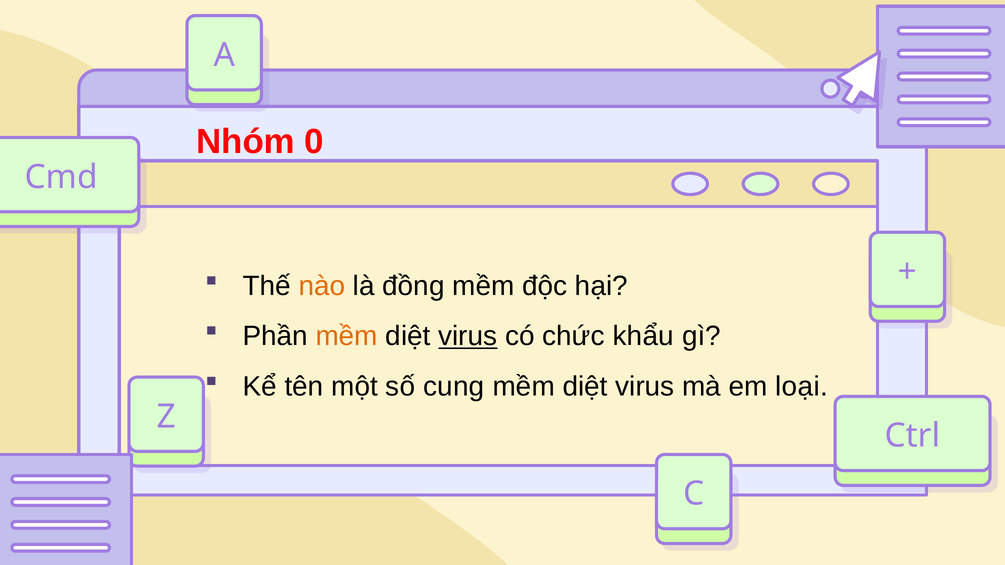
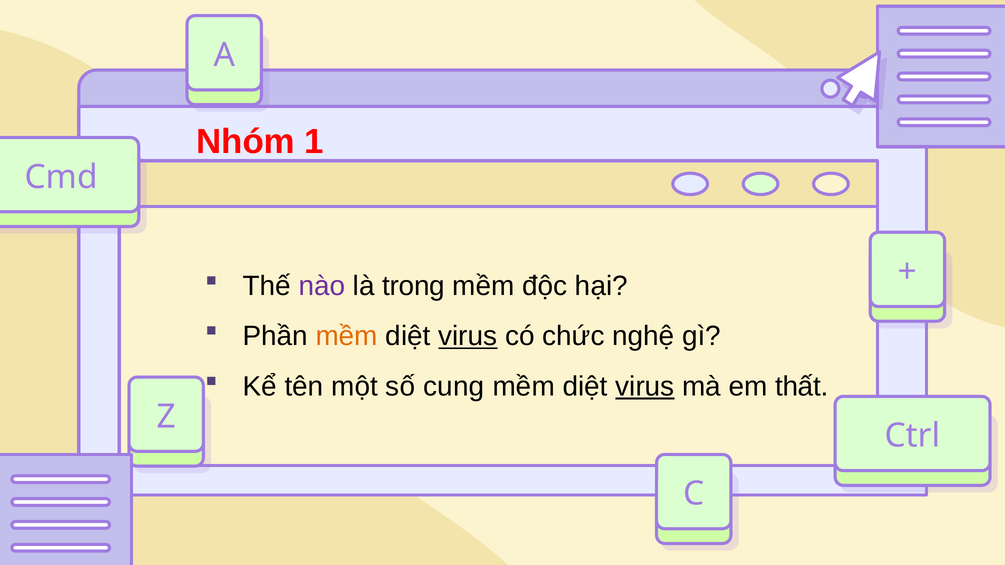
0: 0 -> 1
nào colour: orange -> purple
đồng: đồng -> trong
khẩu: khẩu -> nghệ
virus at (645, 387) underline: none -> present
loại: loại -> thất
